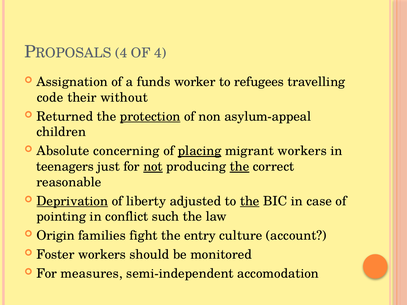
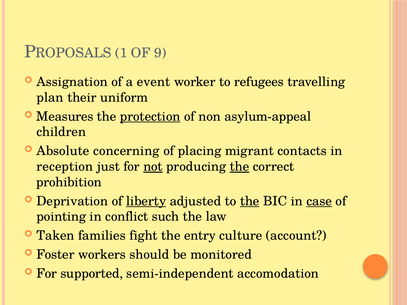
4 at (121, 53): 4 -> 1
OF 4: 4 -> 9
funds: funds -> event
code: code -> plan
without: without -> uniform
Returned: Returned -> Measures
placing underline: present -> none
migrant workers: workers -> contacts
teenagers: teenagers -> reception
reasonable: reasonable -> prohibition
Deprivation underline: present -> none
liberty underline: none -> present
case underline: none -> present
Origin: Origin -> Taken
measures: measures -> supported
